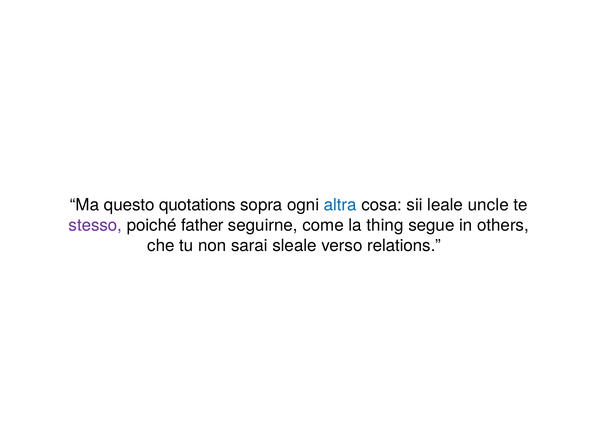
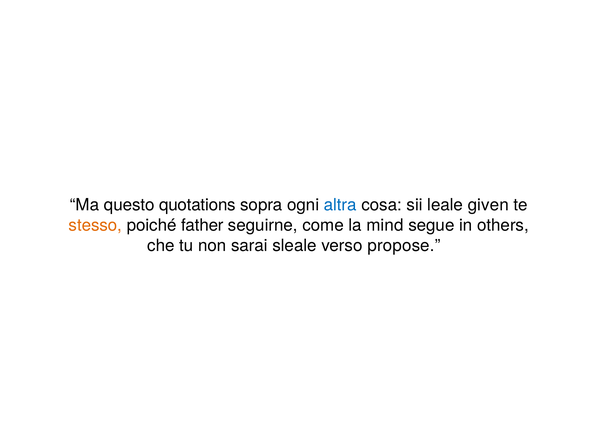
uncle: uncle -> given
stesso colour: purple -> orange
thing: thing -> mind
relations: relations -> propose
